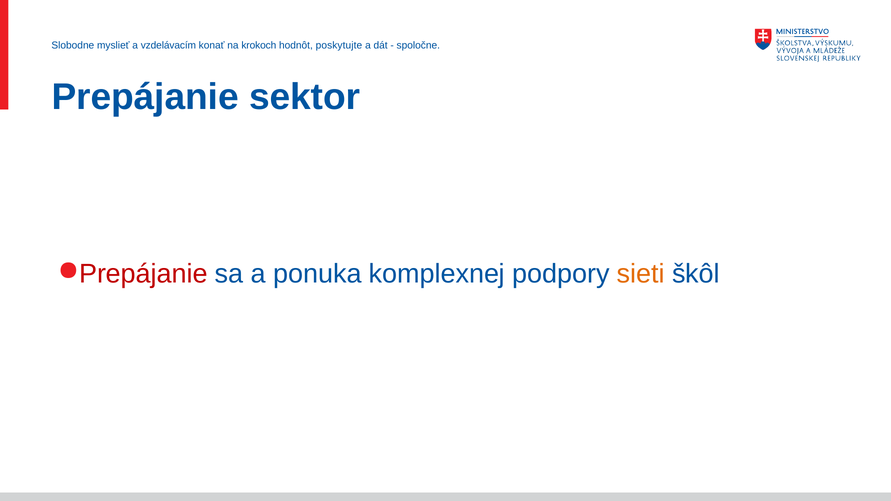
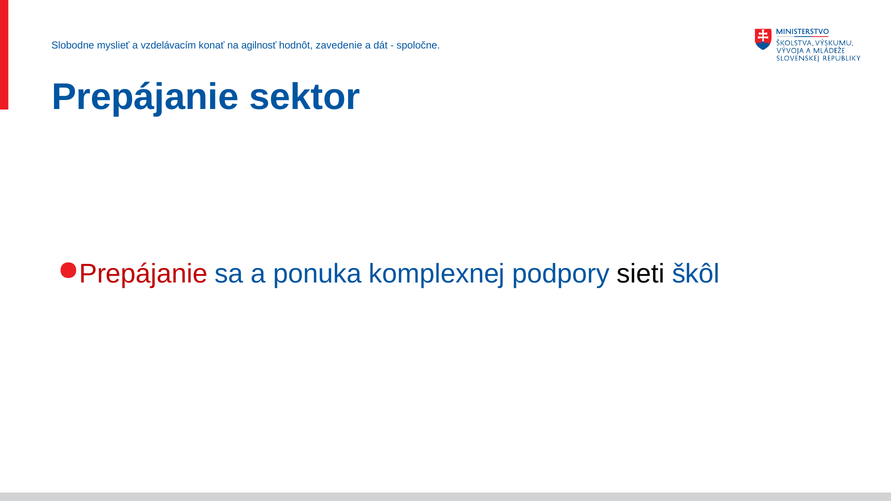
krokoch: krokoch -> agilnosť
poskytujte: poskytujte -> zavedenie
sieti colour: orange -> black
